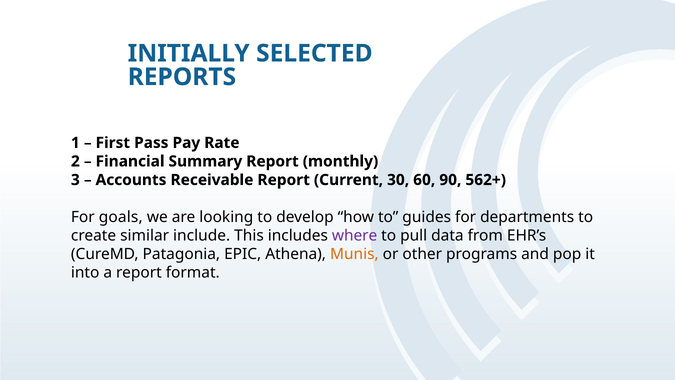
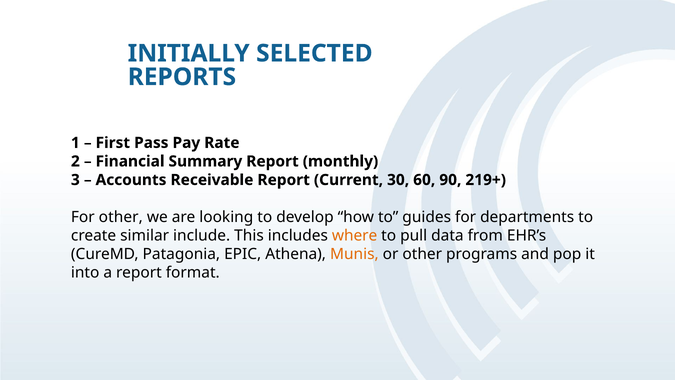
562+: 562+ -> 219+
For goals: goals -> other
where colour: purple -> orange
